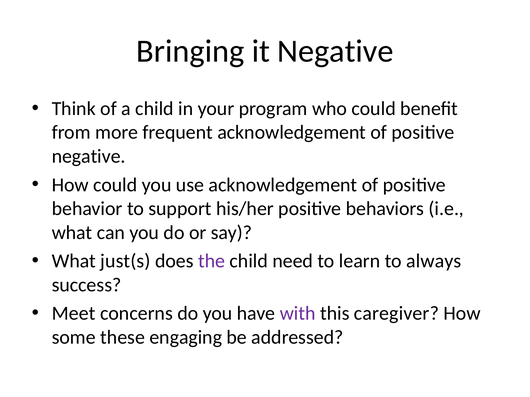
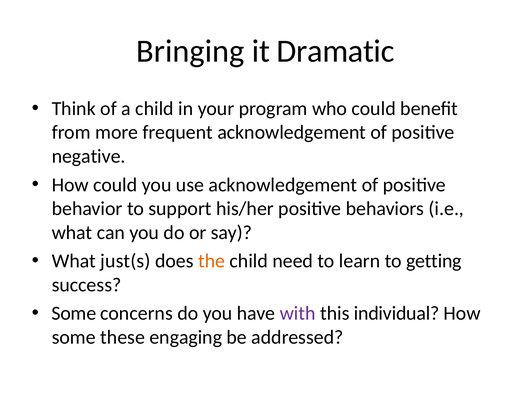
it Negative: Negative -> Dramatic
the colour: purple -> orange
always: always -> getting
Meet at (74, 314): Meet -> Some
caregiver: caregiver -> individual
